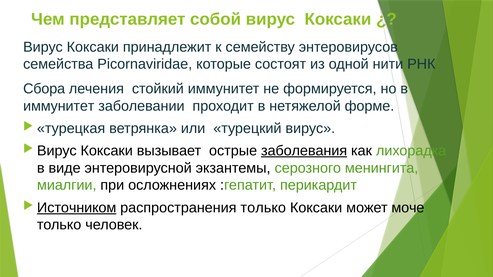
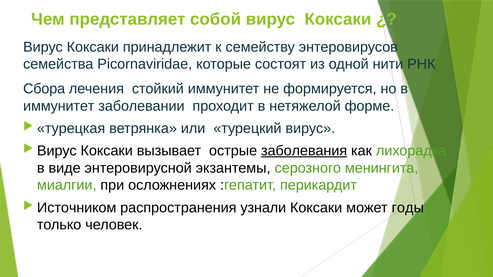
Источником underline: present -> none
распространения только: только -> узнали
моче: моче -> годы
